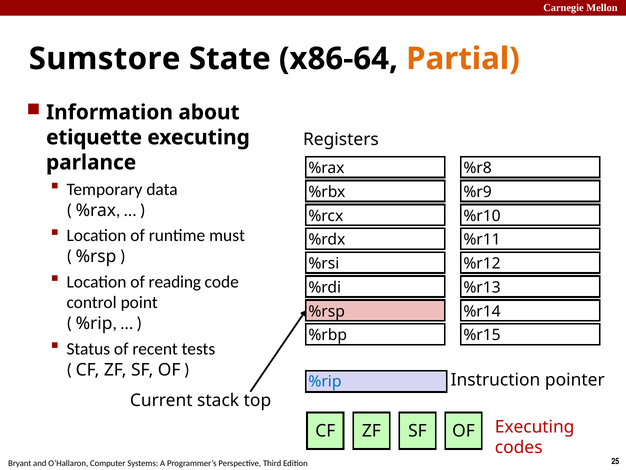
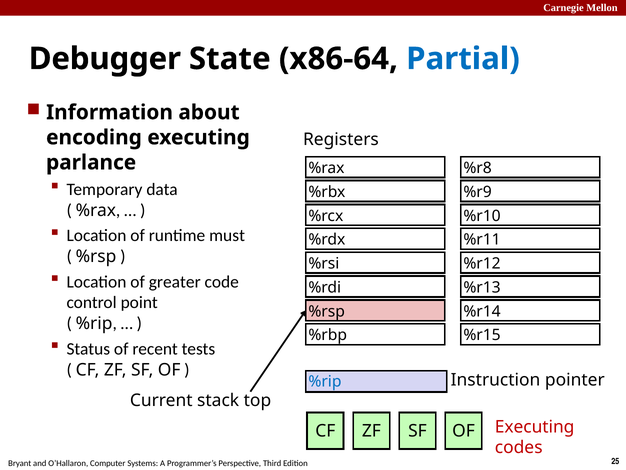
Sumstore: Sumstore -> Debugger
Partial colour: orange -> blue
etiquette: etiquette -> encoding
reading: reading -> greater
